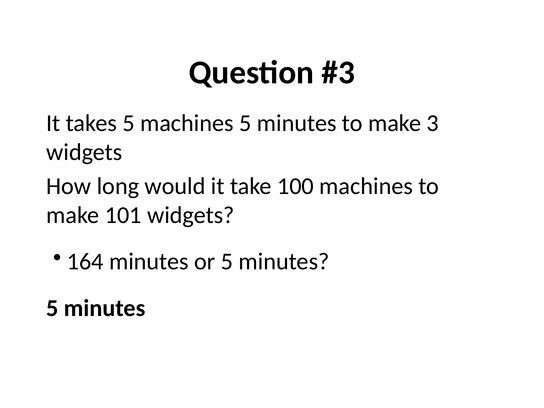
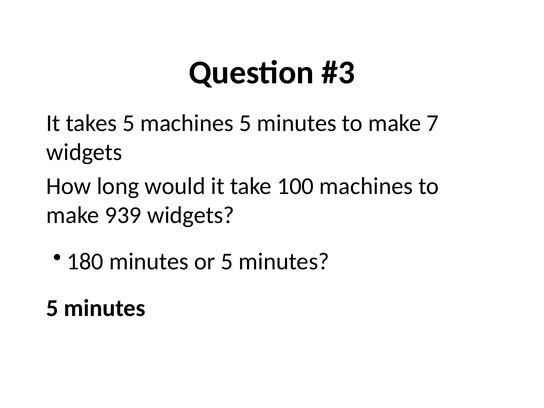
3: 3 -> 7
101: 101 -> 939
164: 164 -> 180
